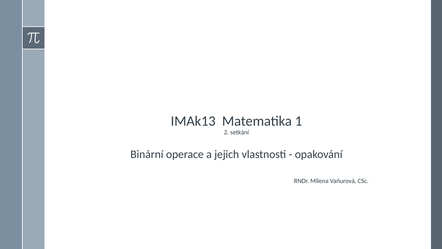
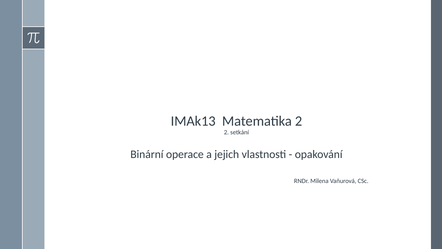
Matematika 1: 1 -> 2
